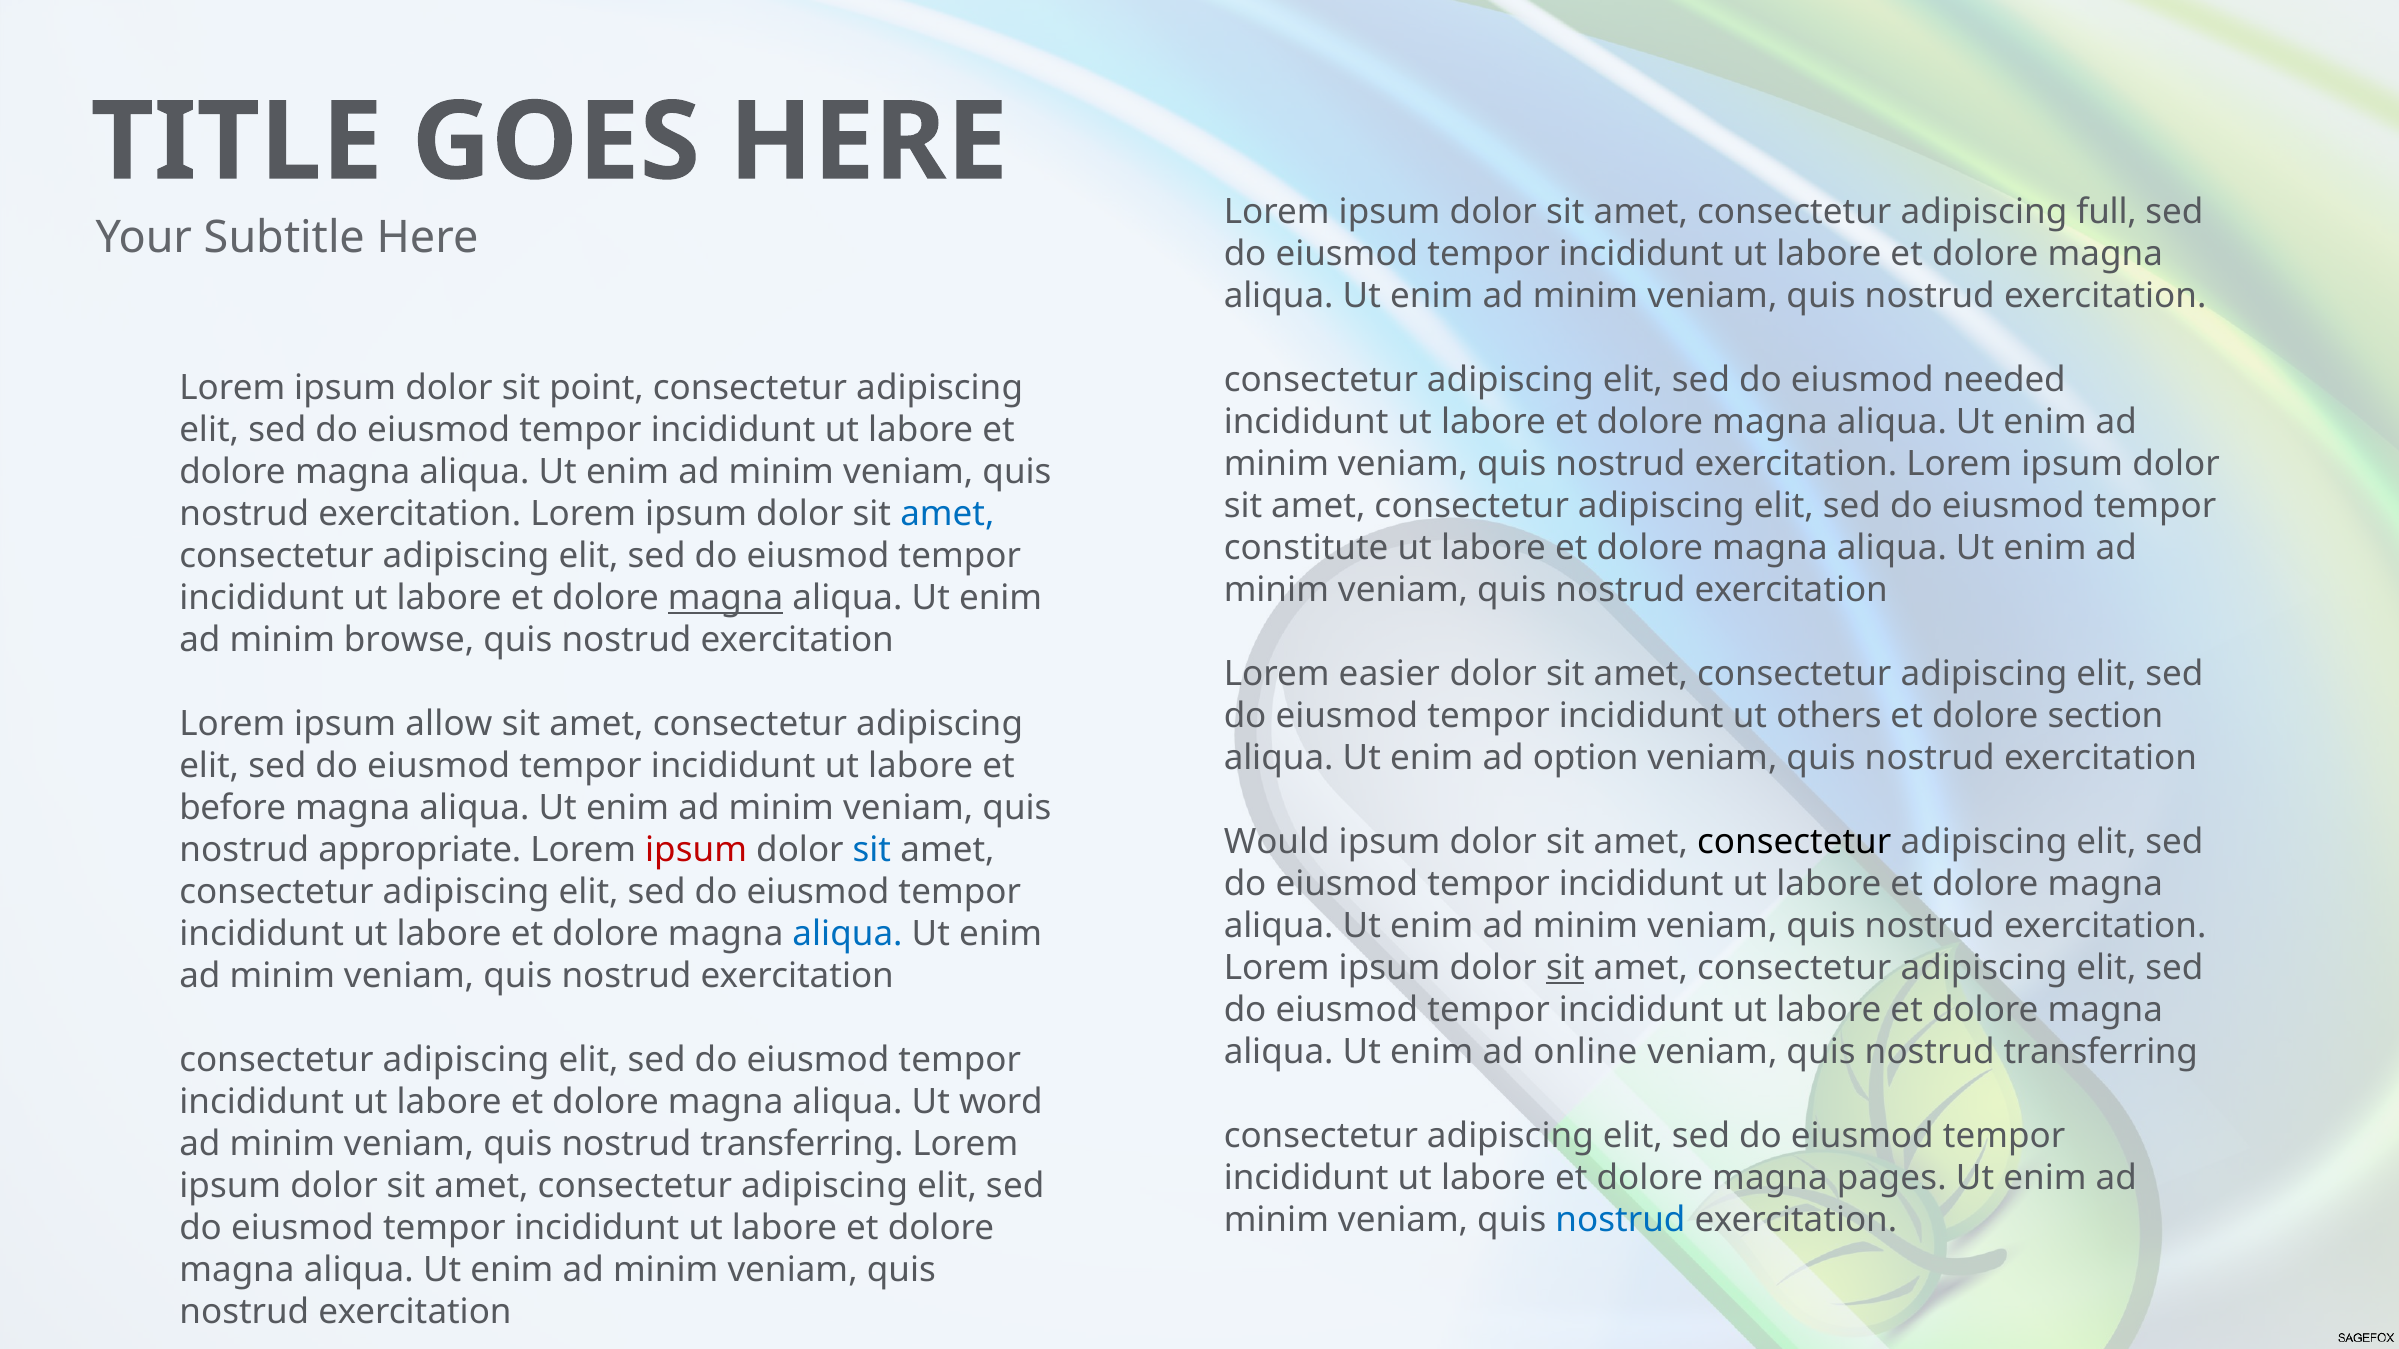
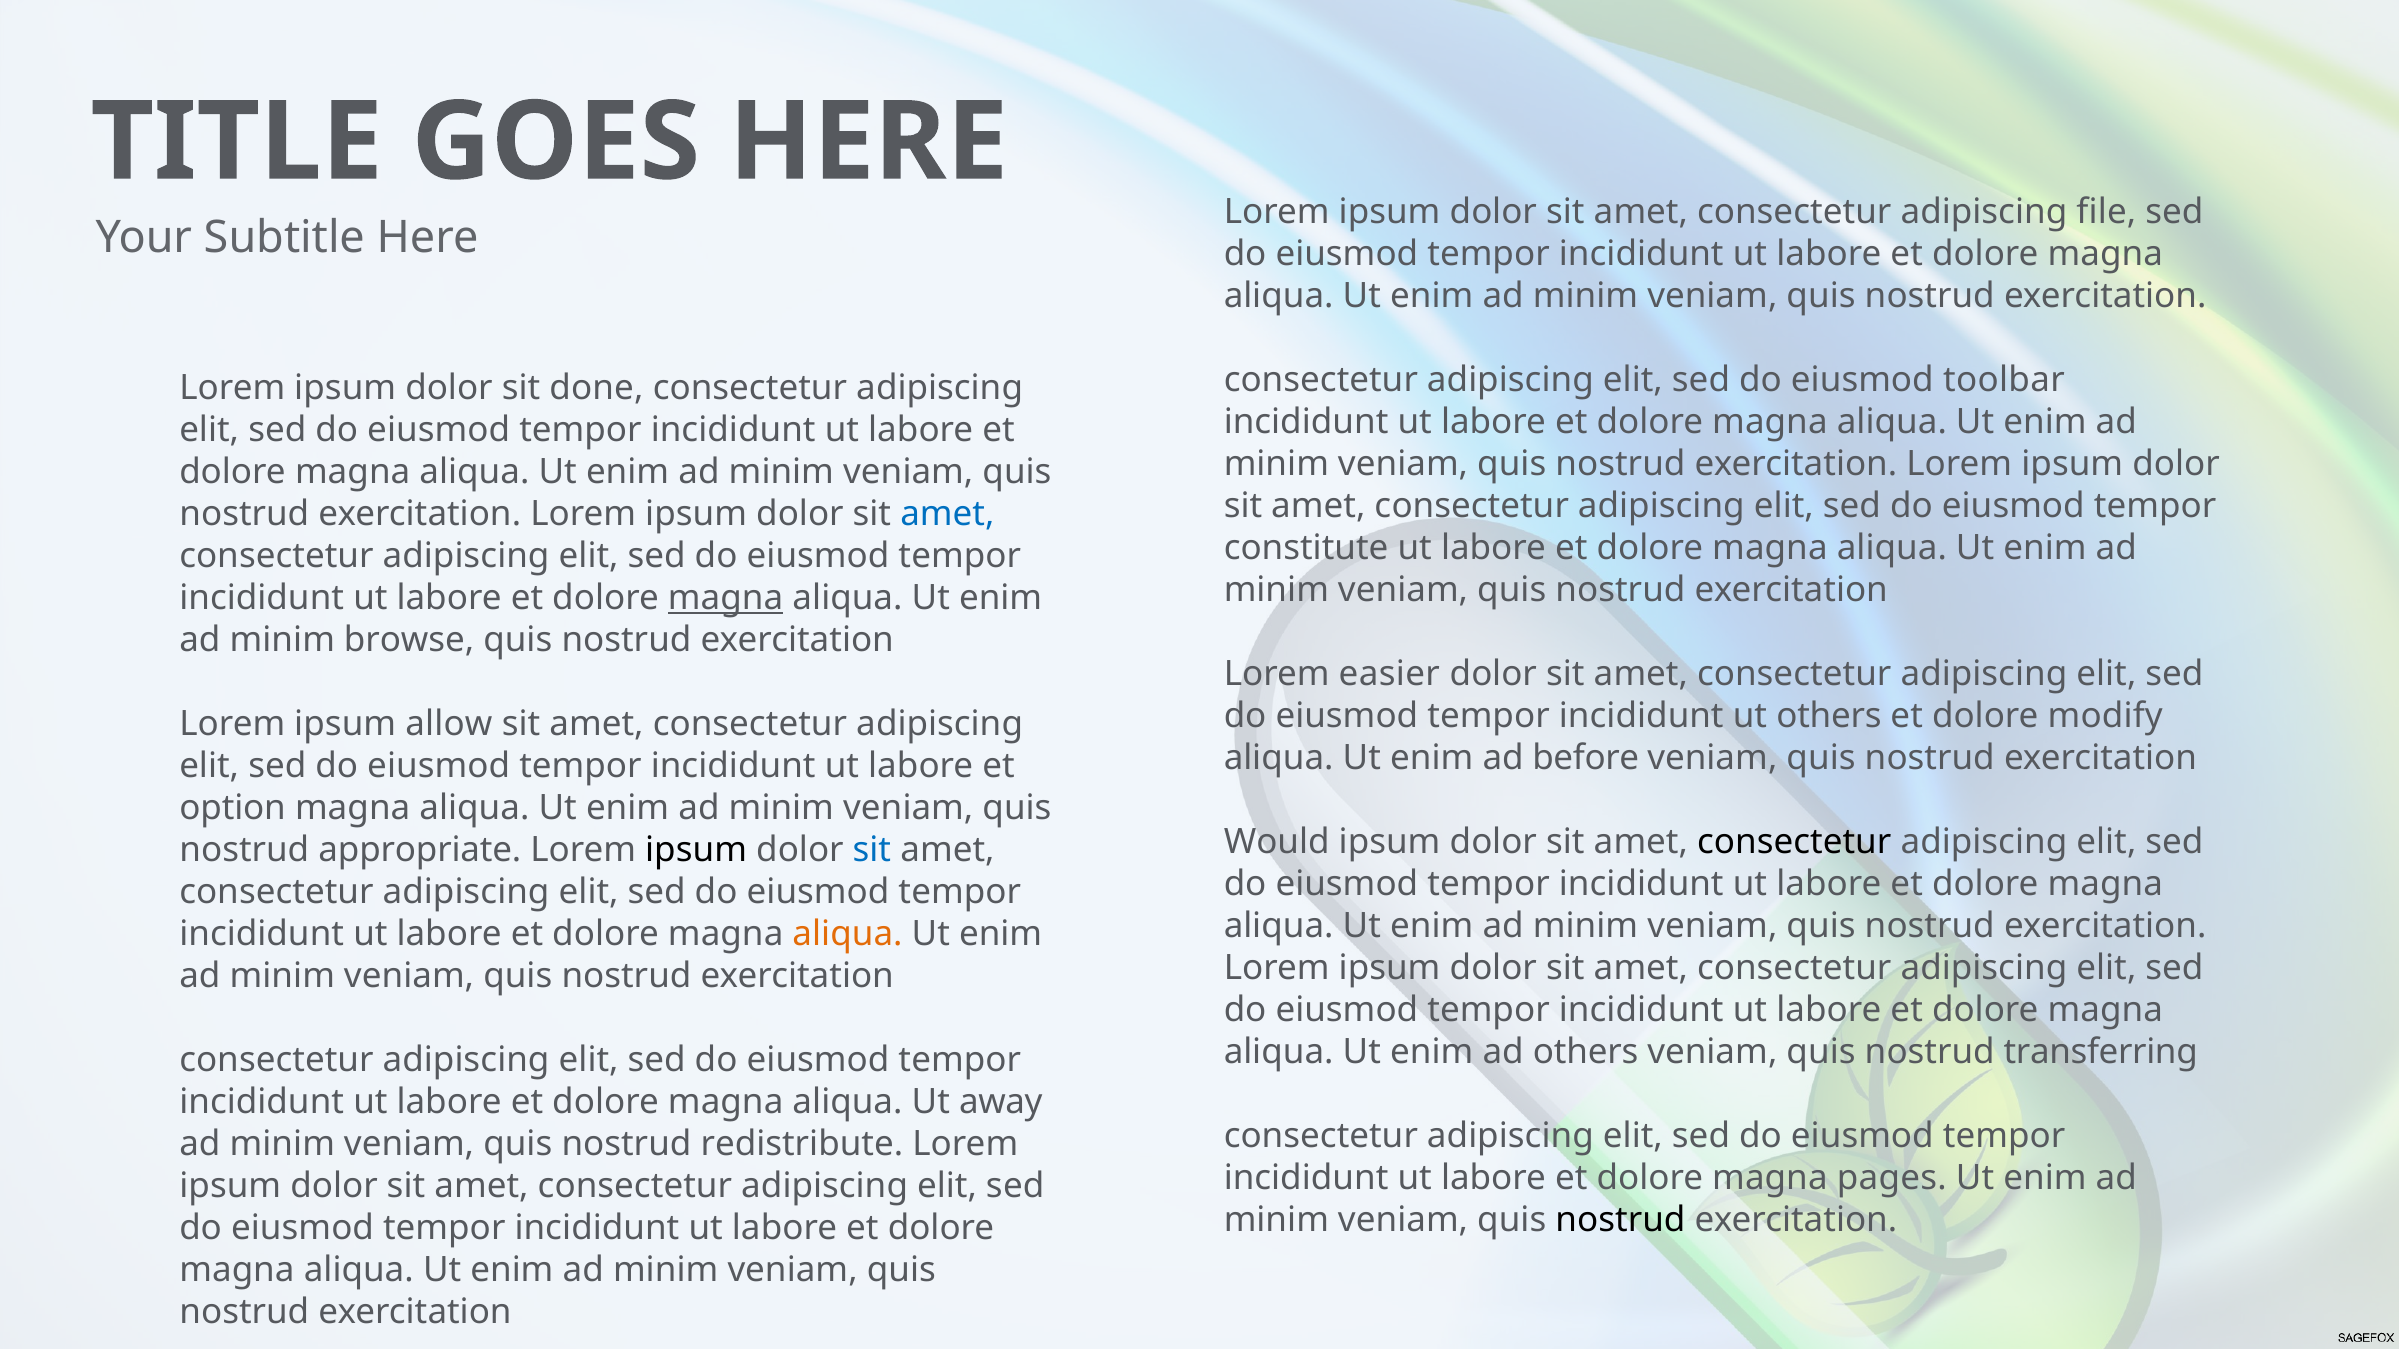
full: full -> file
needed: needed -> toolbar
point: point -> done
section: section -> modify
option: option -> before
before: before -> option
ipsum at (696, 850) colour: red -> black
aliqua at (848, 934) colour: blue -> orange
sit at (1565, 968) underline: present -> none
ad online: online -> others
word: word -> away
transferring at (802, 1144): transferring -> redistribute
nostrud at (1620, 1221) colour: blue -> black
